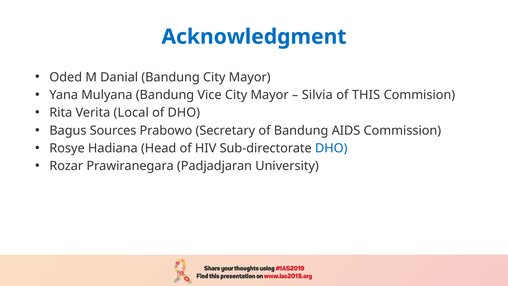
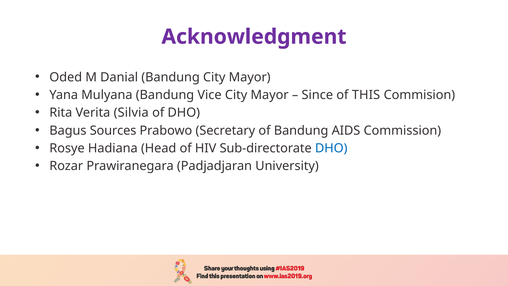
Acknowledgment colour: blue -> purple
Silvia: Silvia -> Since
Local: Local -> Silvia
